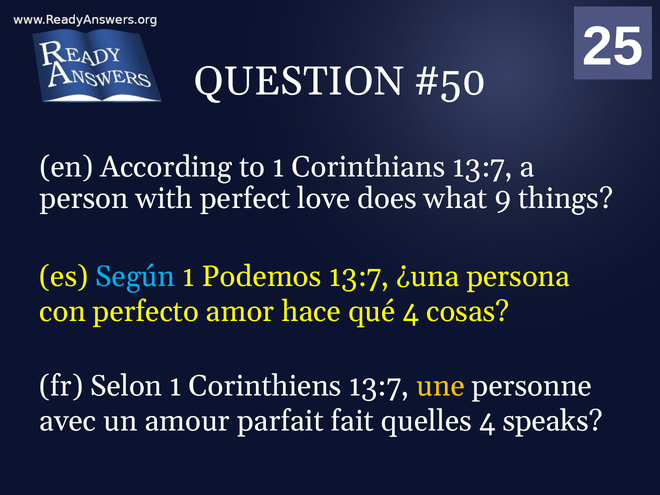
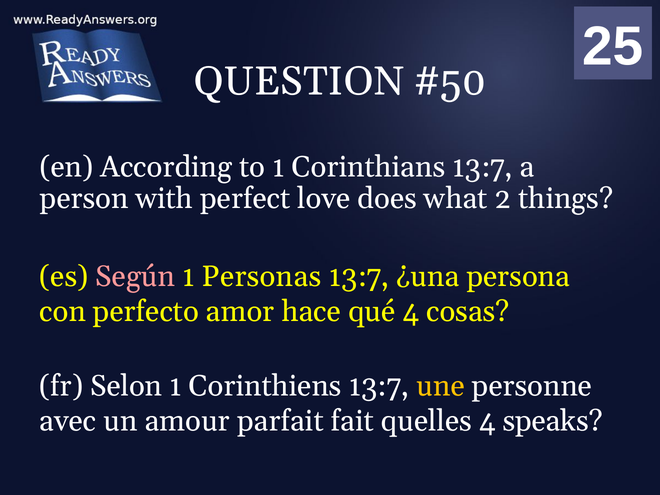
9: 9 -> 2
Según colour: light blue -> pink
Podemos: Podemos -> Personas
